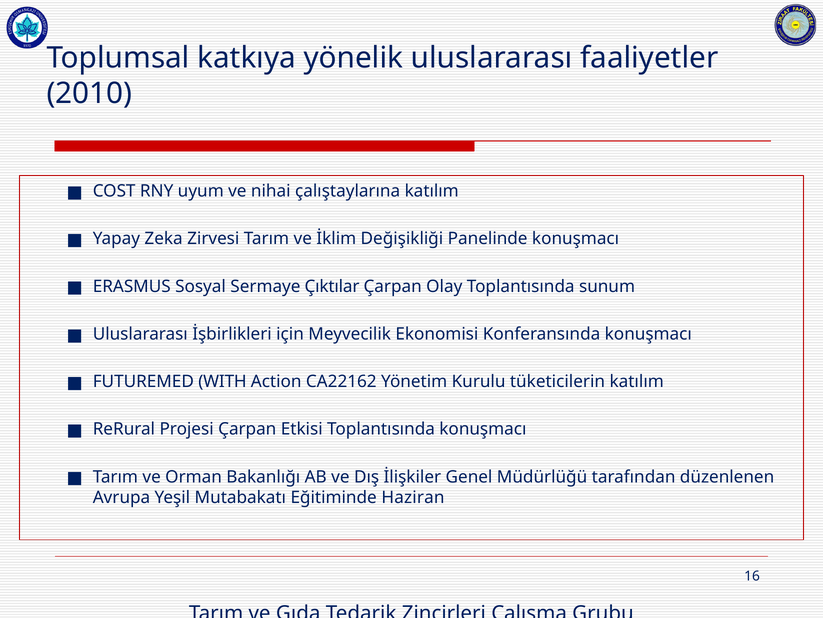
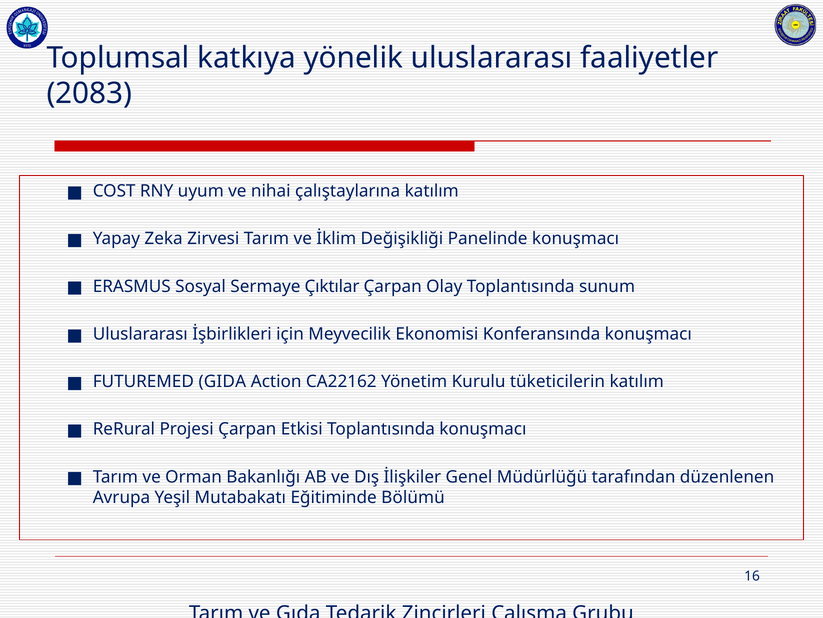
2010: 2010 -> 2083
WITH: WITH -> GIDA
Haziran: Haziran -> Bölümü
